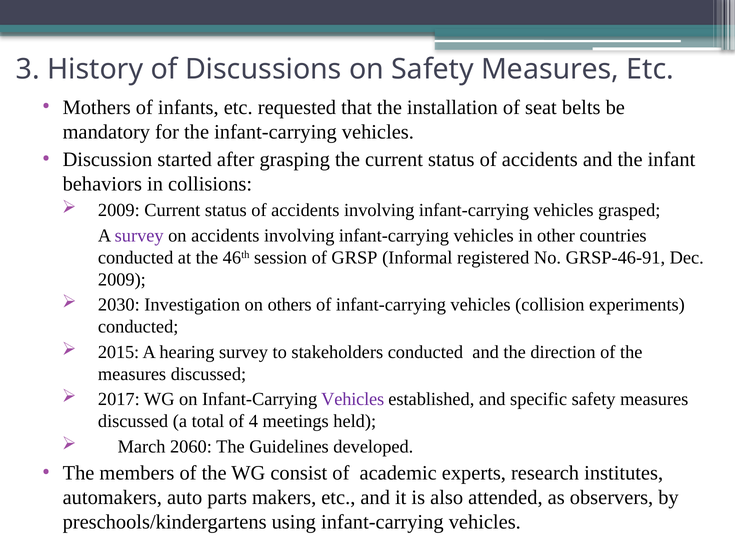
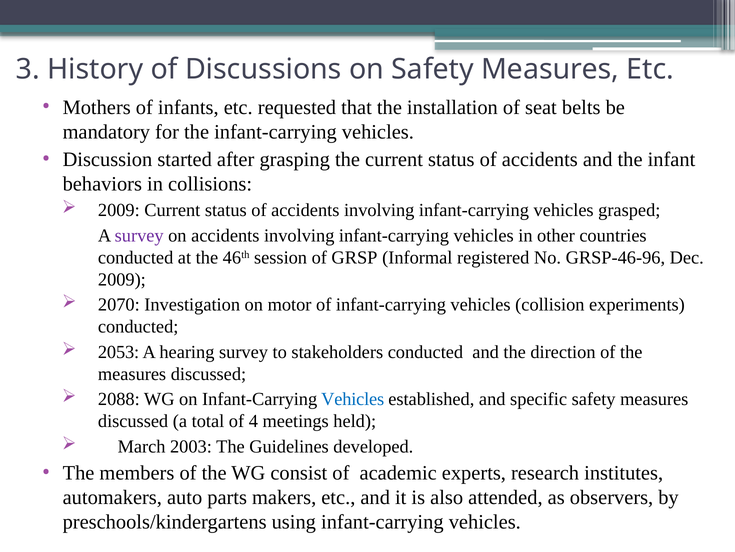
GRSP-46-91: GRSP-46-91 -> GRSP-46-96
2030: 2030 -> 2070
others: others -> motor
2015: 2015 -> 2053
2017: 2017 -> 2088
Vehicles at (353, 399) colour: purple -> blue
2060: 2060 -> 2003
